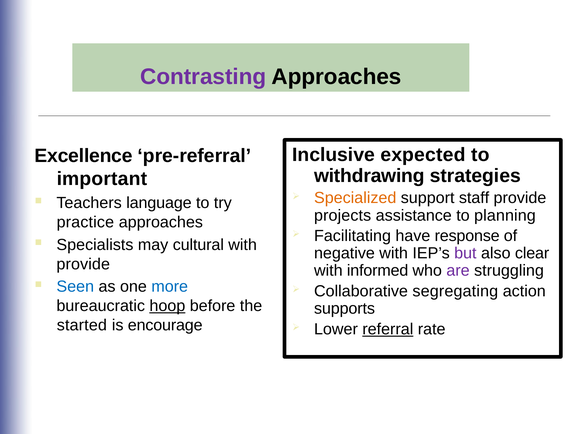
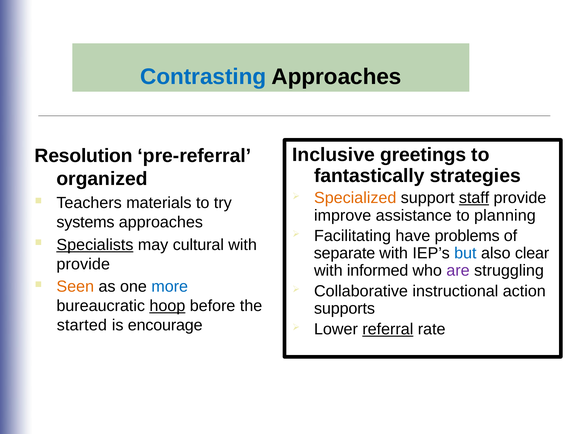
Contrasting colour: purple -> blue
expected: expected -> greetings
Excellence: Excellence -> Resolution
withdrawing: withdrawing -> fantastically
important: important -> organized
staff underline: none -> present
language: language -> materials
projects: projects -> improve
practice: practice -> systems
response: response -> problems
Specialists underline: none -> present
negative: negative -> separate
but colour: purple -> blue
Seen colour: blue -> orange
segregating: segregating -> instructional
